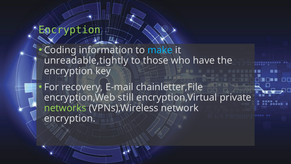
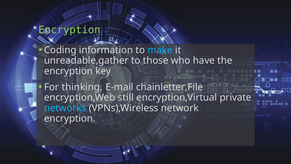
unreadable,tightly: unreadable,tightly -> unreadable,gather
recovery: recovery -> thinking
networks colour: light green -> light blue
